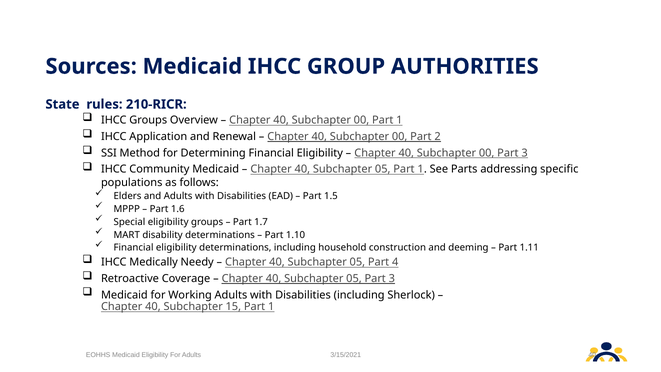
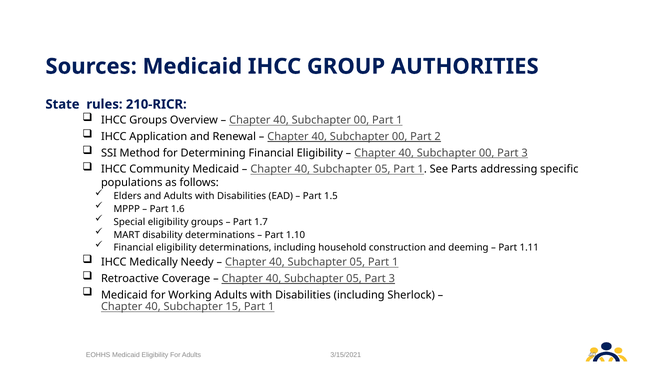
4 at (395, 262): 4 -> 1
